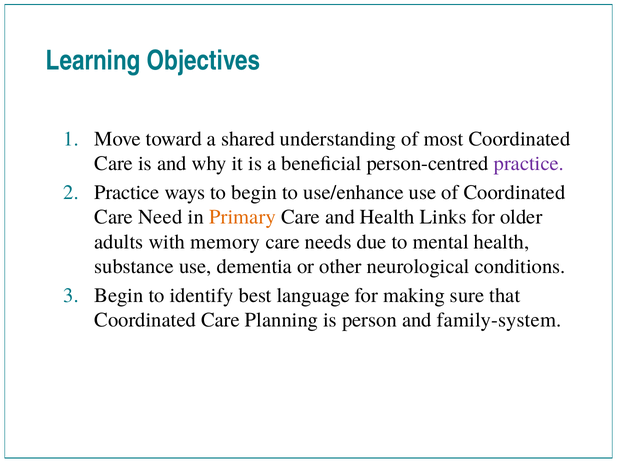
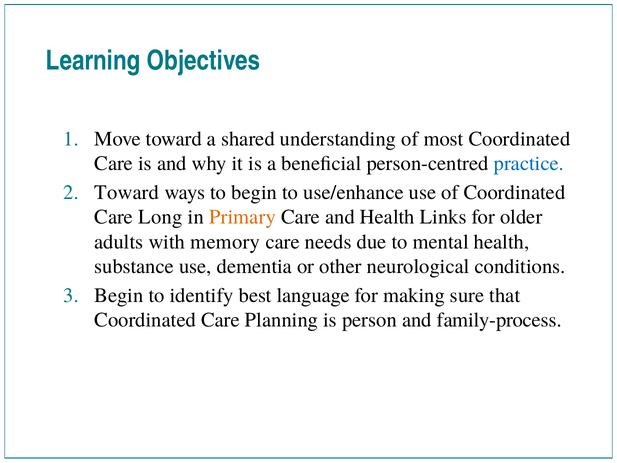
practice at (529, 163) colour: purple -> blue
Practice at (127, 192): Practice -> Toward
Need: Need -> Long
family-system: family-system -> family-process
